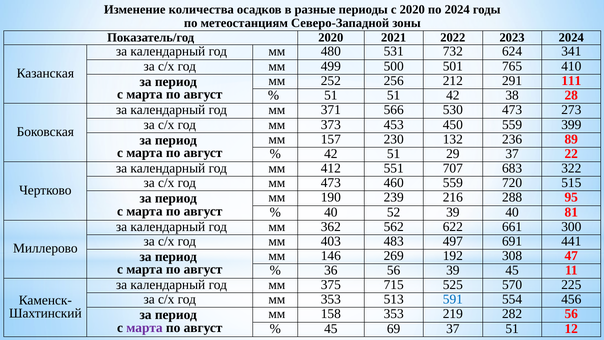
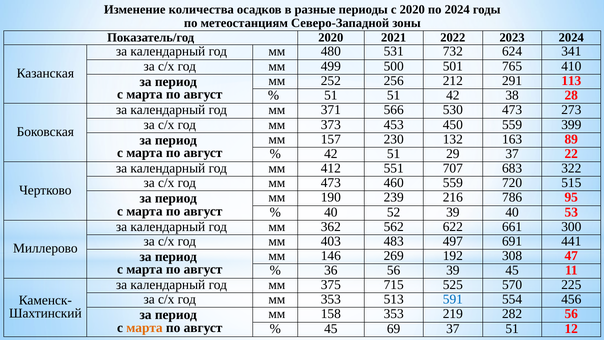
111: 111 -> 113
236: 236 -> 163
288: 288 -> 786
81: 81 -> 53
марта at (144, 327) colour: purple -> orange
